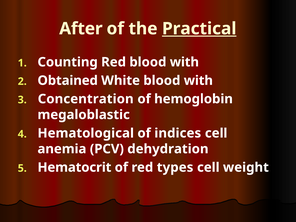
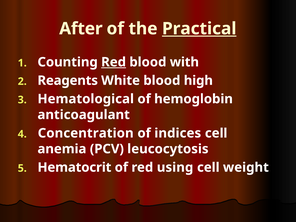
Red at (114, 62) underline: none -> present
Obtained: Obtained -> Reagents
White blood with: with -> high
Concentration: Concentration -> Hematological
megaloblastic: megaloblastic -> anticoagulant
Hematological: Hematological -> Concentration
dehydration: dehydration -> leucocytosis
types: types -> using
